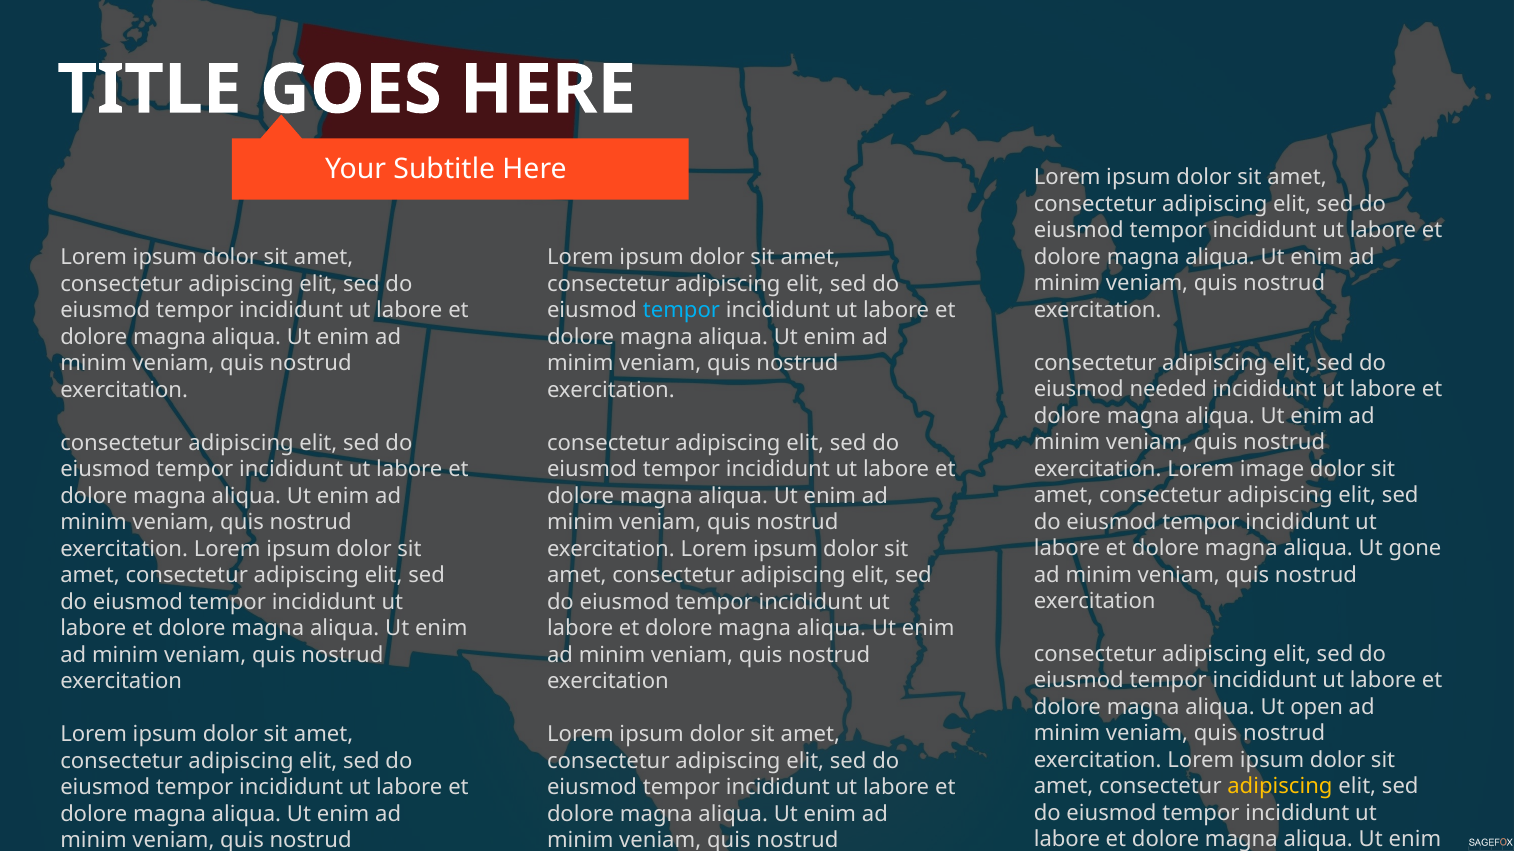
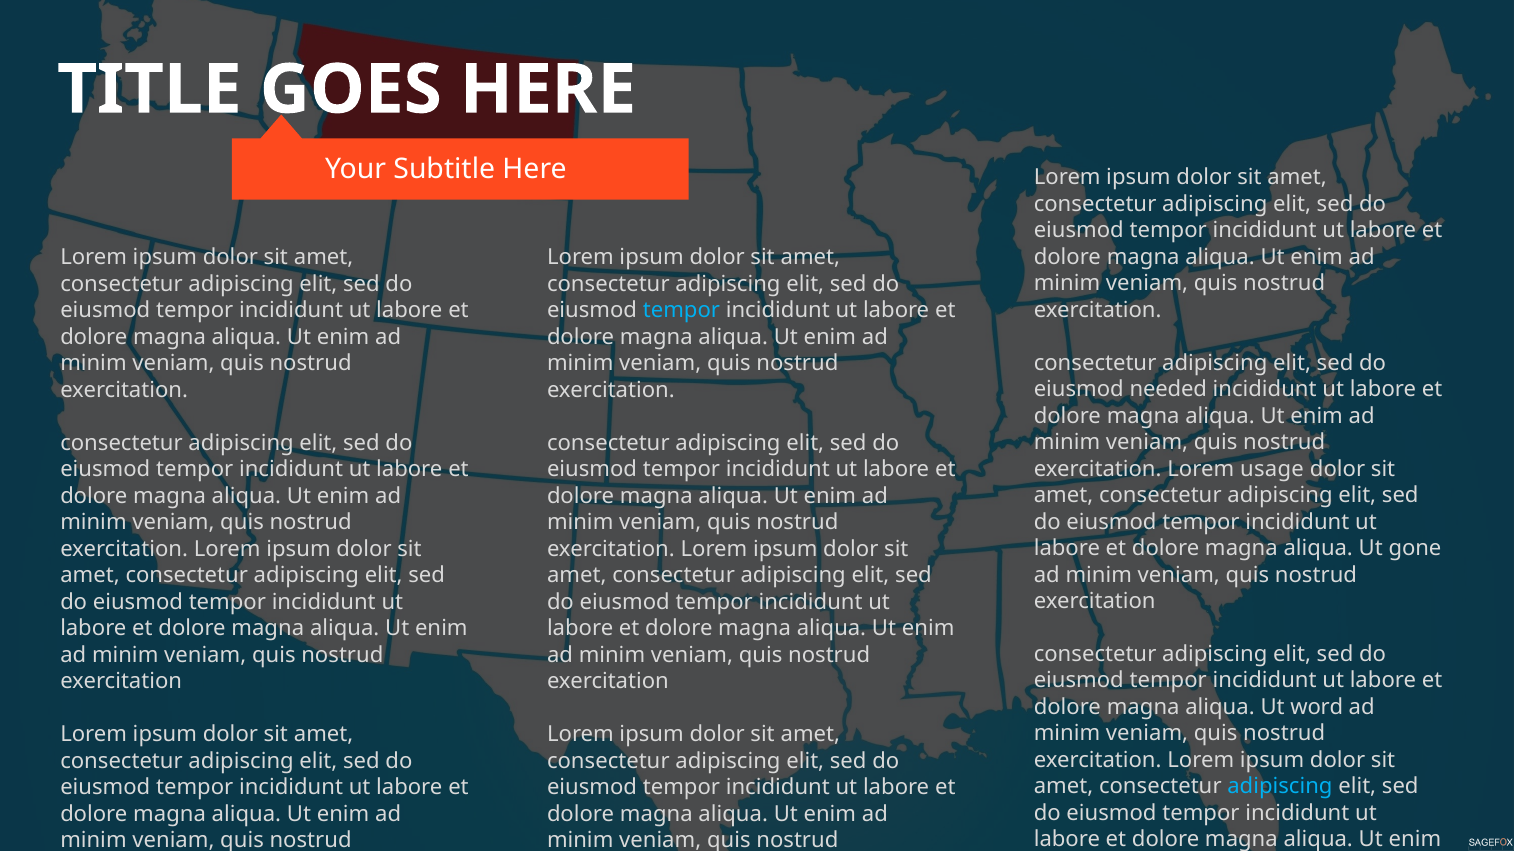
image: image -> usage
open: open -> word
adipiscing at (1280, 787) colour: yellow -> light blue
